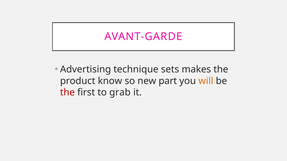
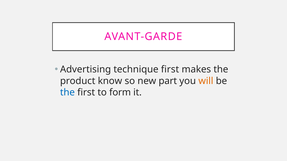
technique sets: sets -> first
the at (67, 93) colour: red -> blue
grab: grab -> form
